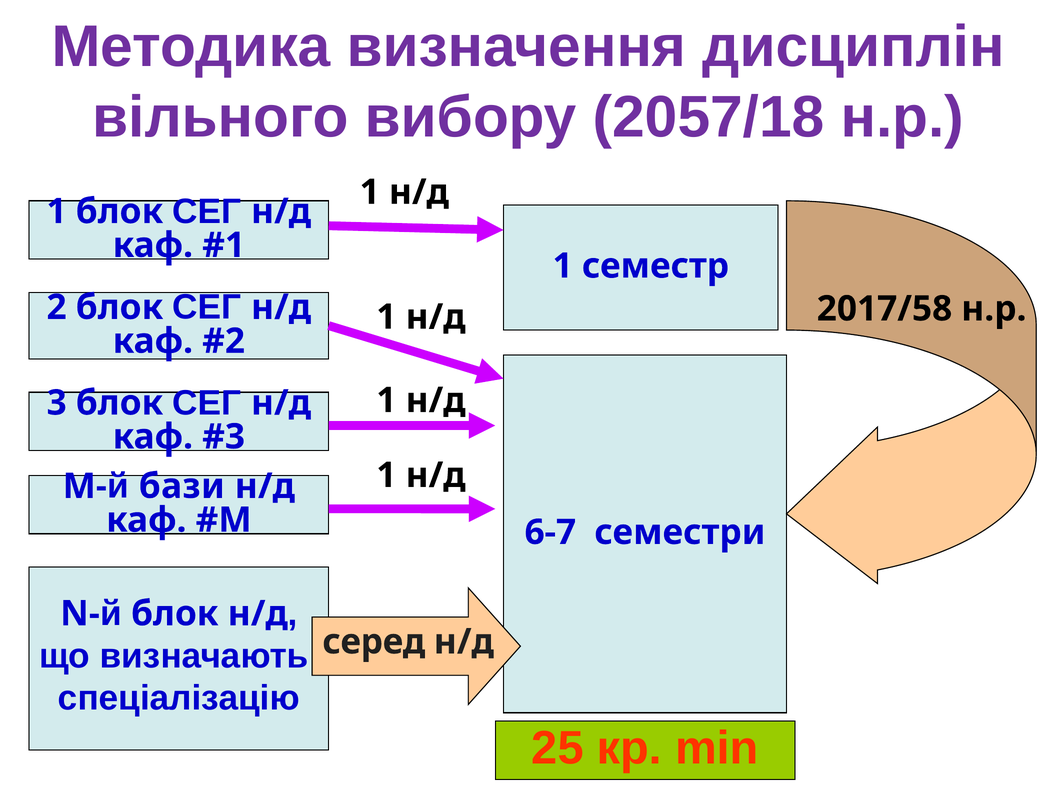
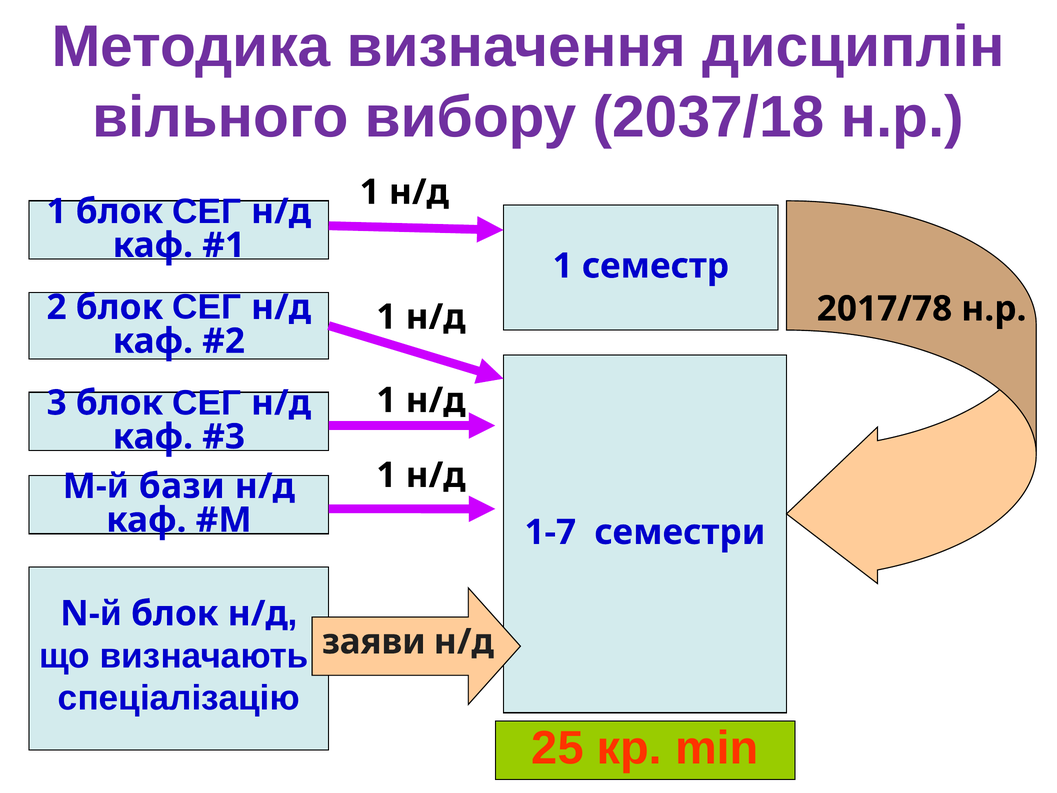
2057/18: 2057/18 -> 2037/18
2017/58: 2017/58 -> 2017/78
6-7: 6-7 -> 1-7
серед: серед -> заяви
